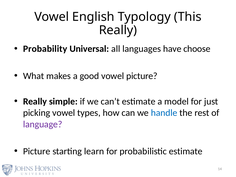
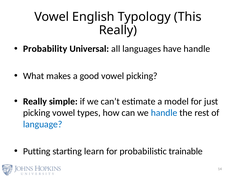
have choose: choose -> handle
vowel picture: picture -> picking
language colour: purple -> blue
Picture at (37, 151): Picture -> Putting
probabilistic estimate: estimate -> trainable
